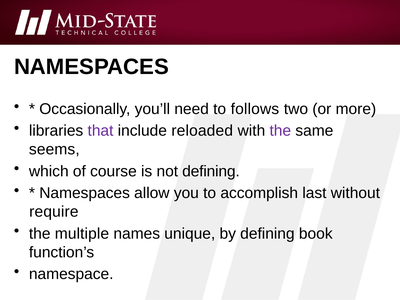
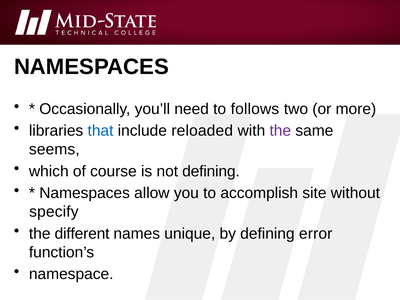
that colour: purple -> blue
last: last -> site
require: require -> specify
multiple: multiple -> different
book: book -> error
